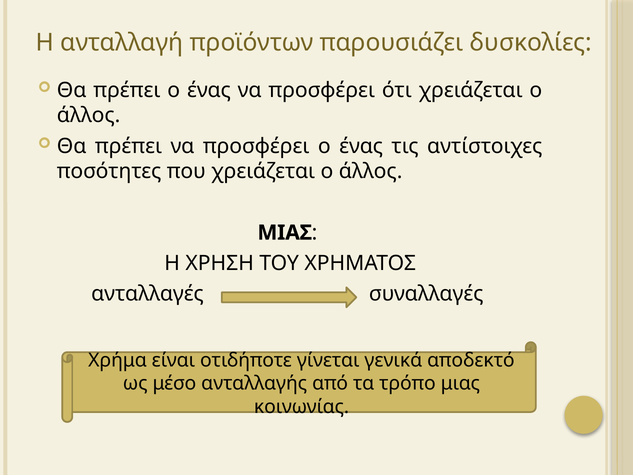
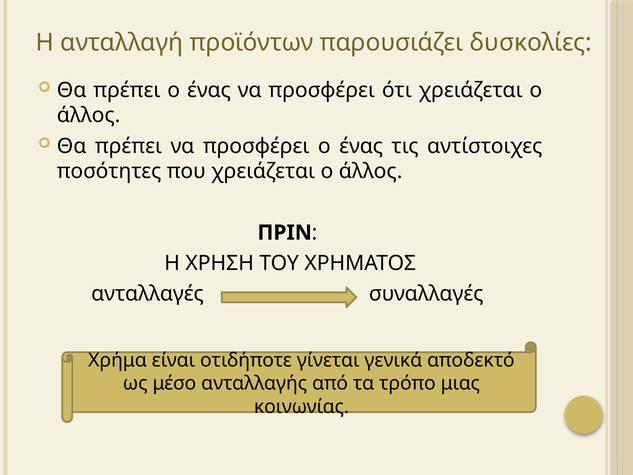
ΜΙΑΣ at (285, 233): ΜΙΑΣ -> ΠΡΙΝ
